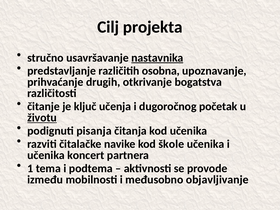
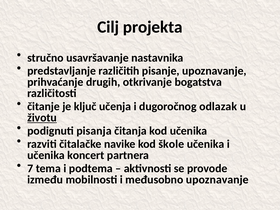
nastavnika underline: present -> none
osobna: osobna -> pisanje
početak: početak -> odlazak
1: 1 -> 7
međusobno objavljivanje: objavljivanje -> upoznavanje
